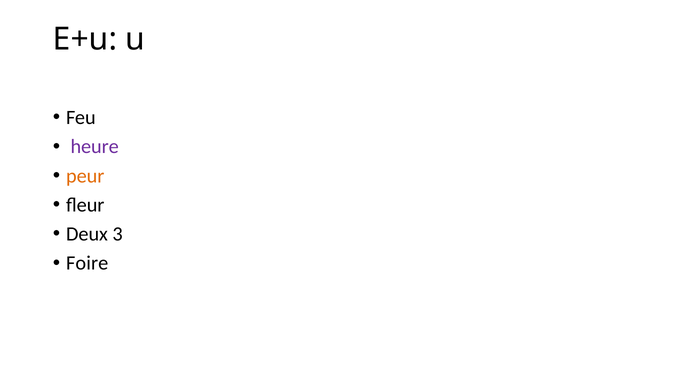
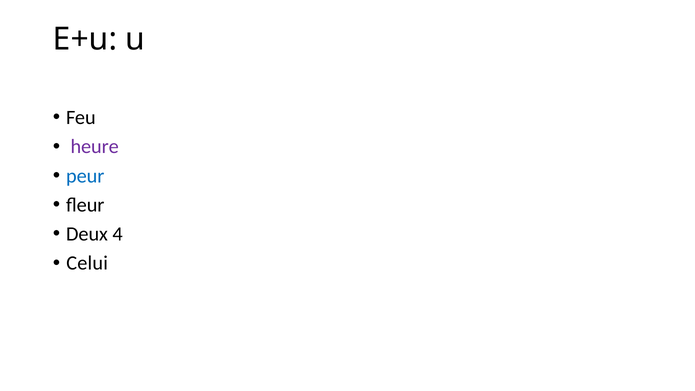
peur colour: orange -> blue
3: 3 -> 4
Foire: Foire -> Celui
